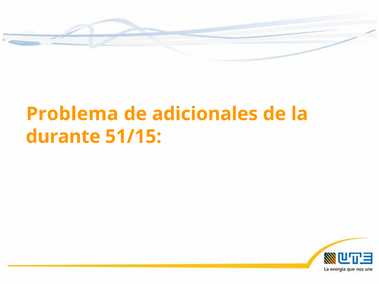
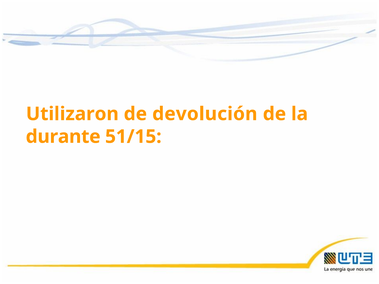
Problema: Problema -> Utilizaron
adicionales: adicionales -> devolución
